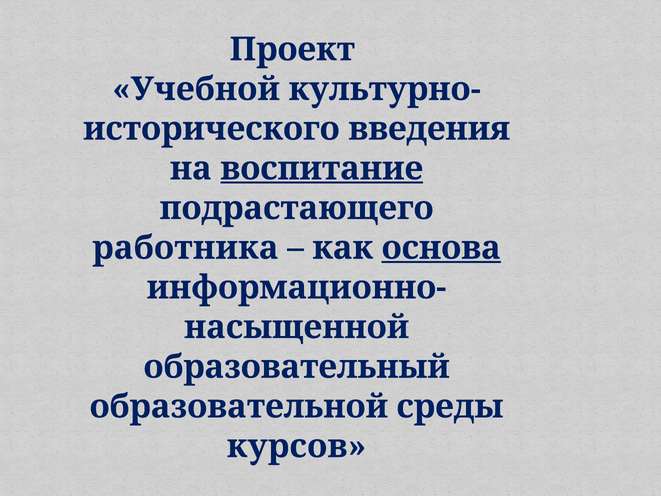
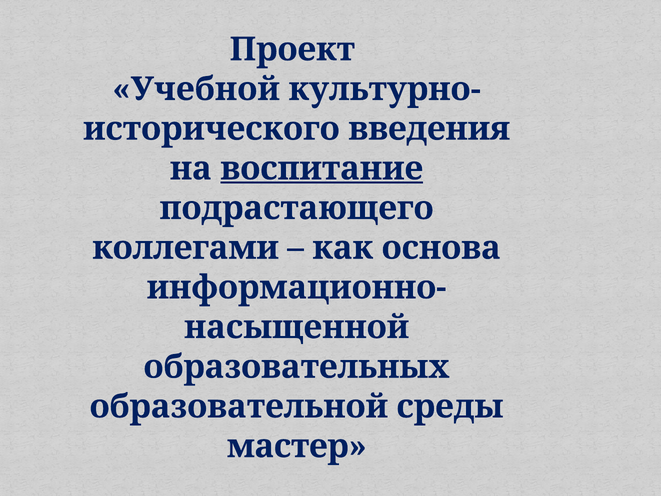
работника: работника -> коллегами
основа underline: present -> none
образовательный: образовательный -> образовательных
курсов: курсов -> мастер
